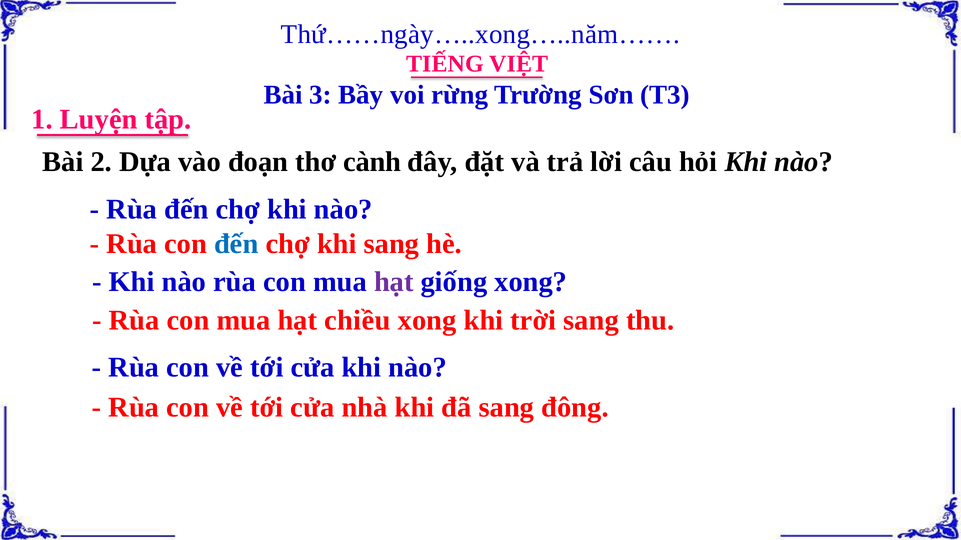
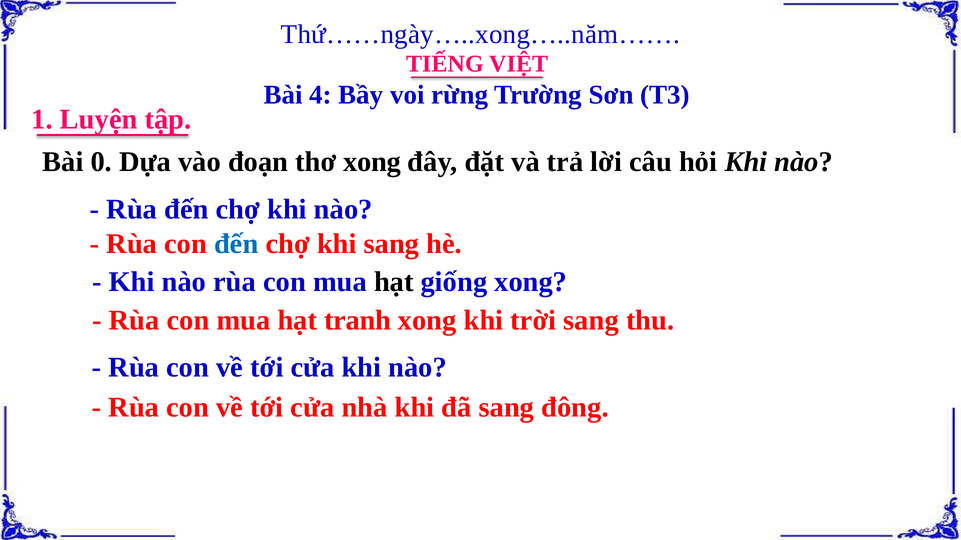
3: 3 -> 4
2: 2 -> 0
thơ cành: cành -> xong
hạt at (394, 282) colour: purple -> black
chiều: chiều -> tranh
